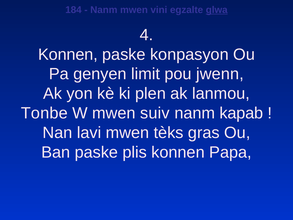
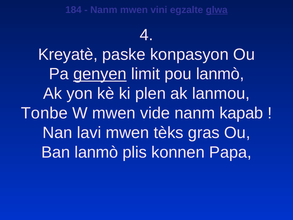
Konnen at (68, 54): Konnen -> Kreyatè
genyen underline: none -> present
pou jwenn: jwenn -> lanmò
suiv: suiv -> vide
Ban paske: paske -> lanmò
